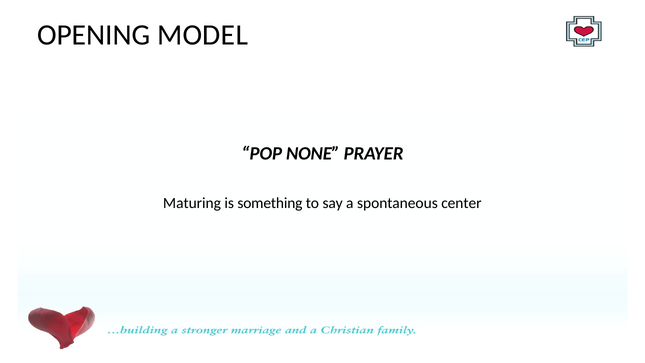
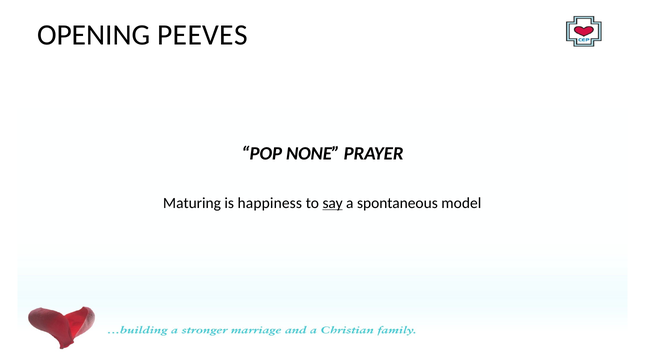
MODEL: MODEL -> PEEVES
something: something -> happiness
say underline: none -> present
center: center -> model
